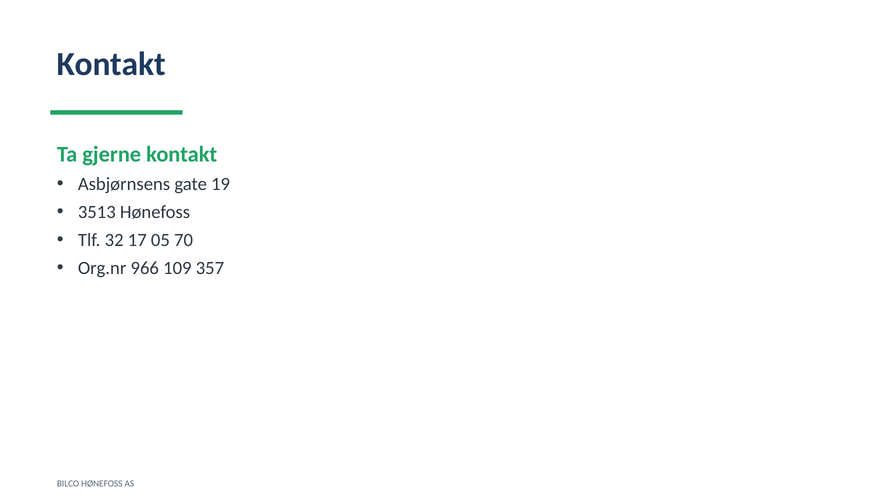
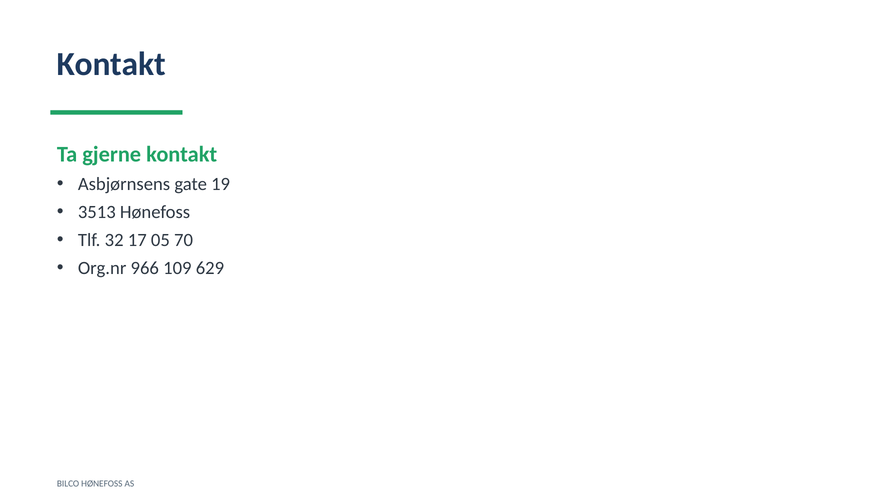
357: 357 -> 629
